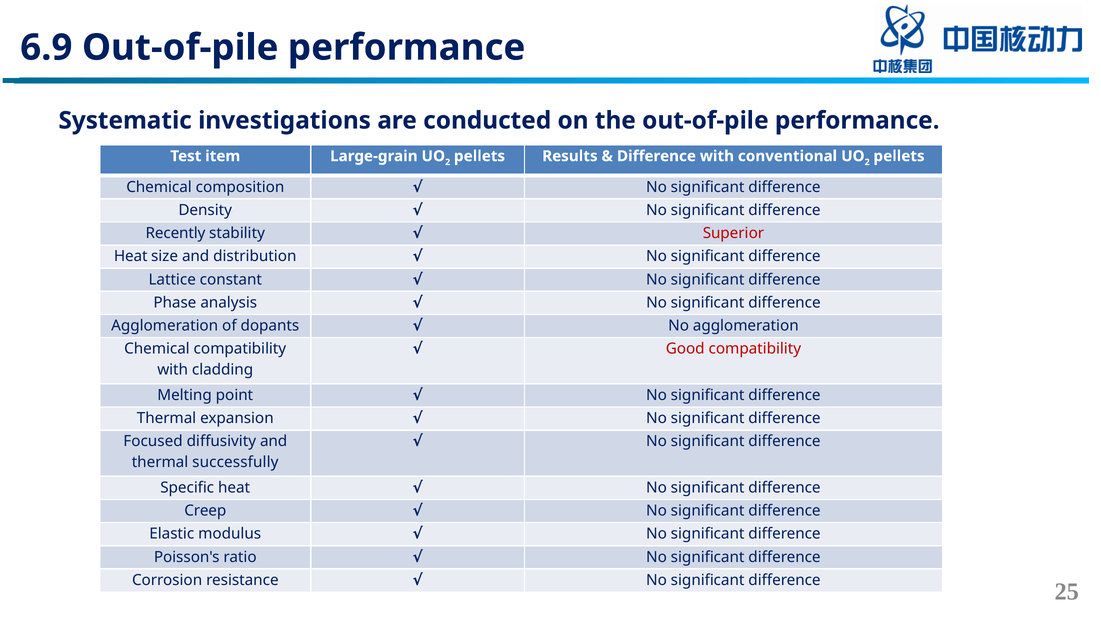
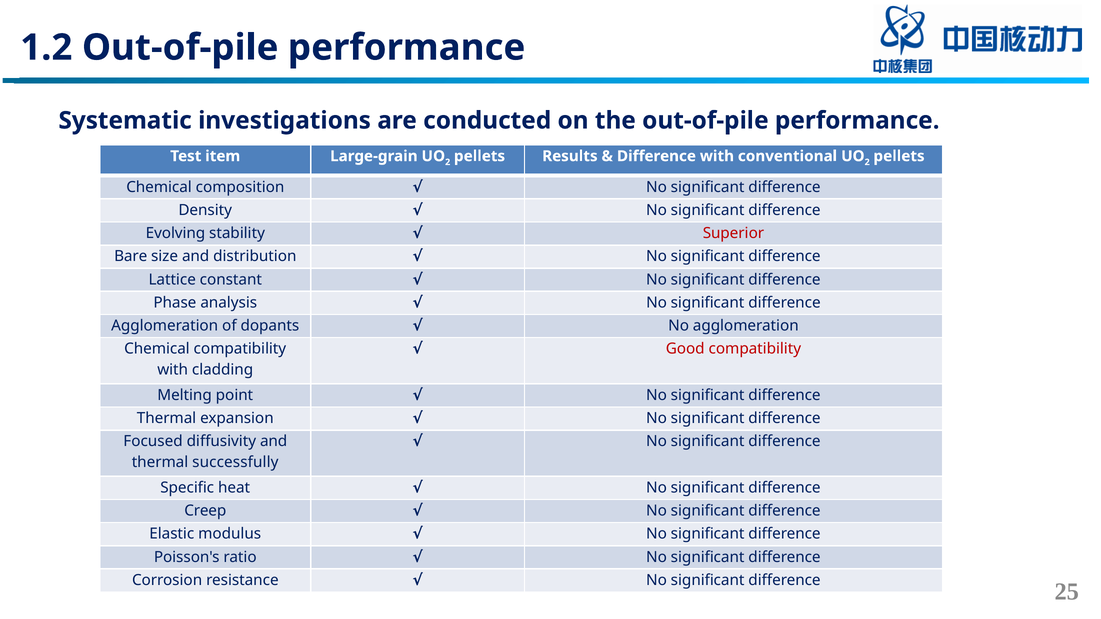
6.9: 6.9 -> 1.2
Recently: Recently -> Evolving
Heat at (131, 257): Heat -> Bare
